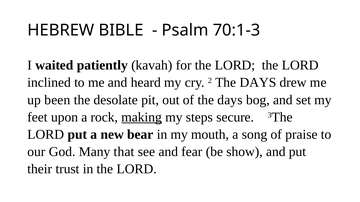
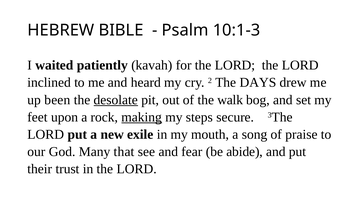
70:1-3: 70:1-3 -> 10:1-3
desolate underline: none -> present
of the days: days -> walk
bear: bear -> exile
show: show -> abide
